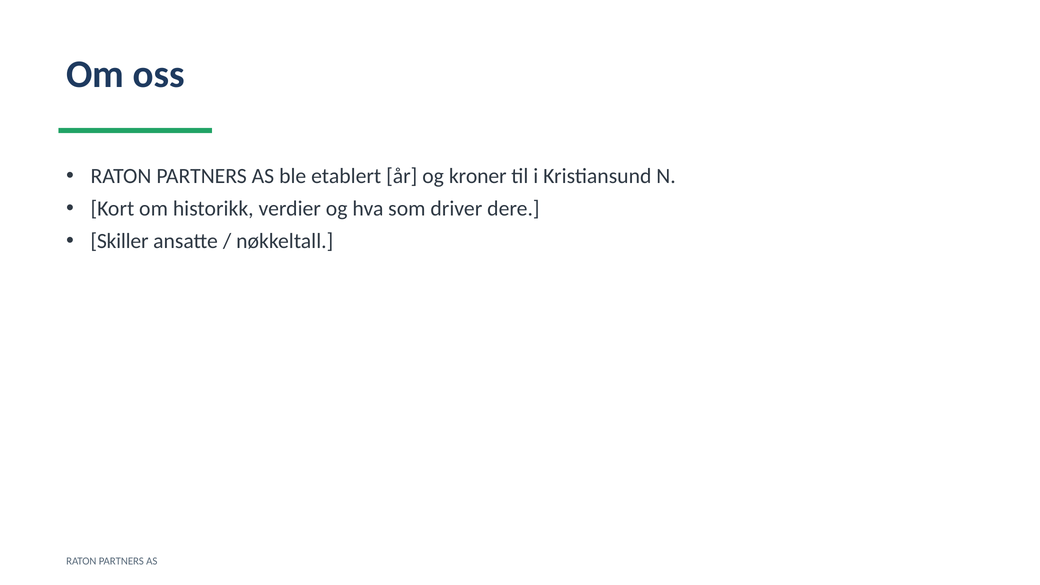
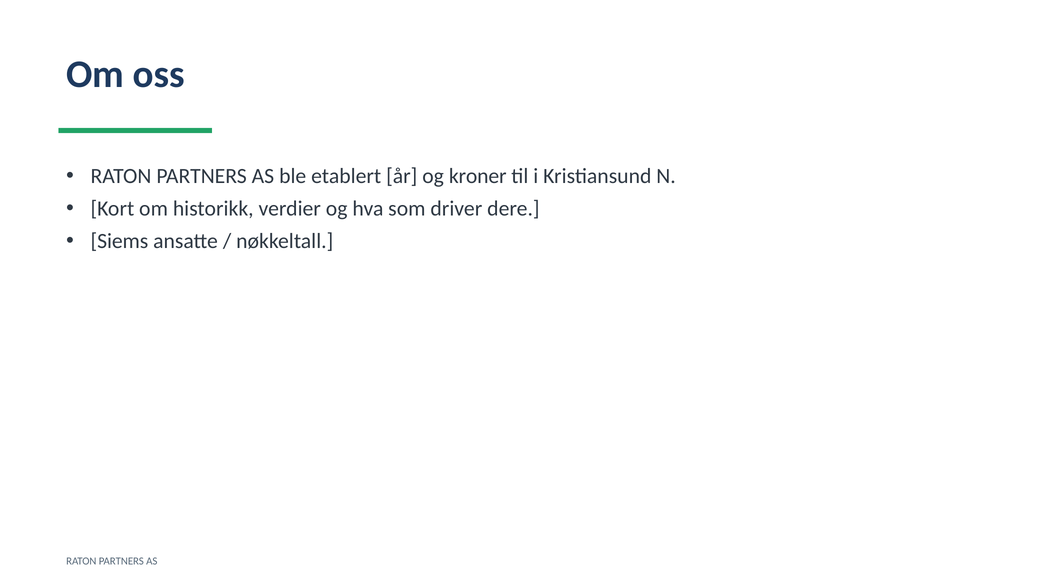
Skiller: Skiller -> Siems
